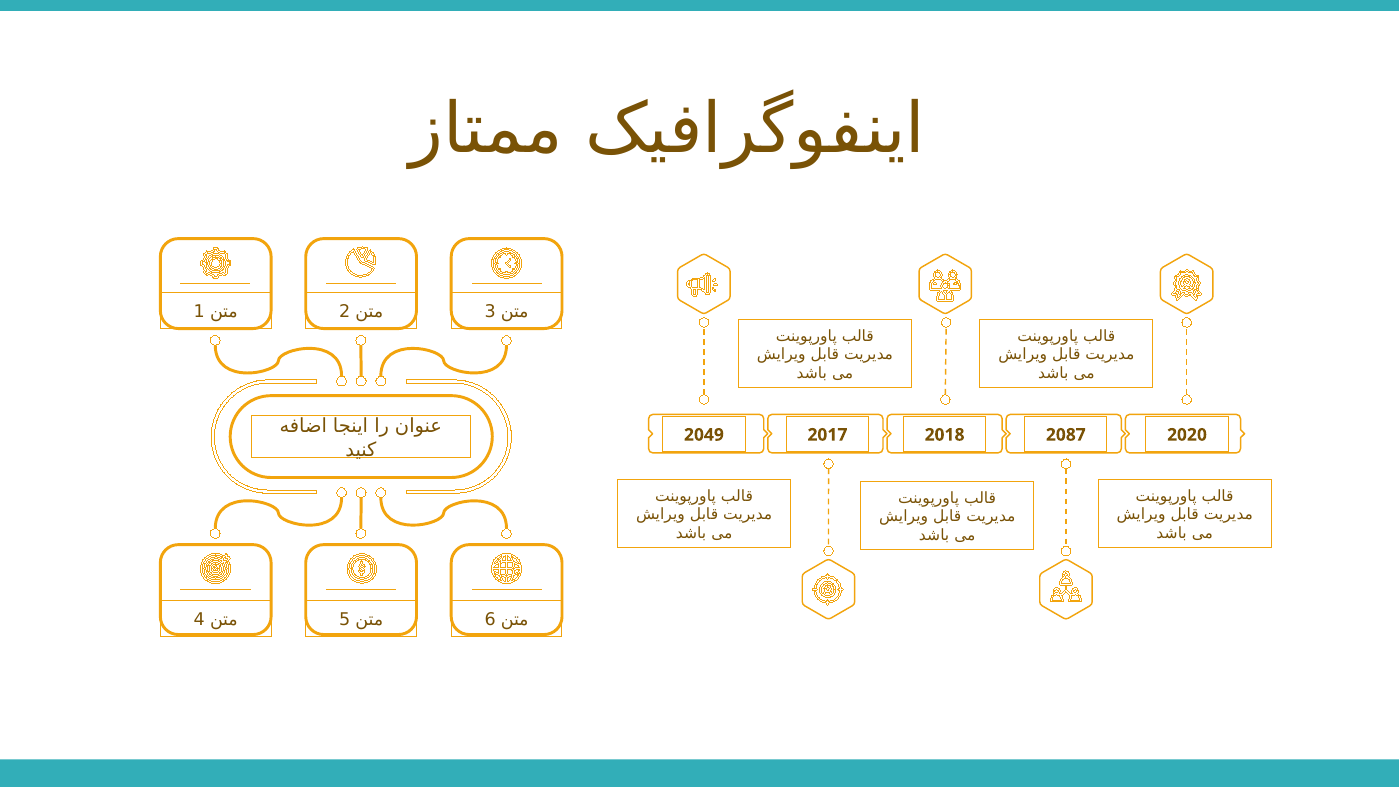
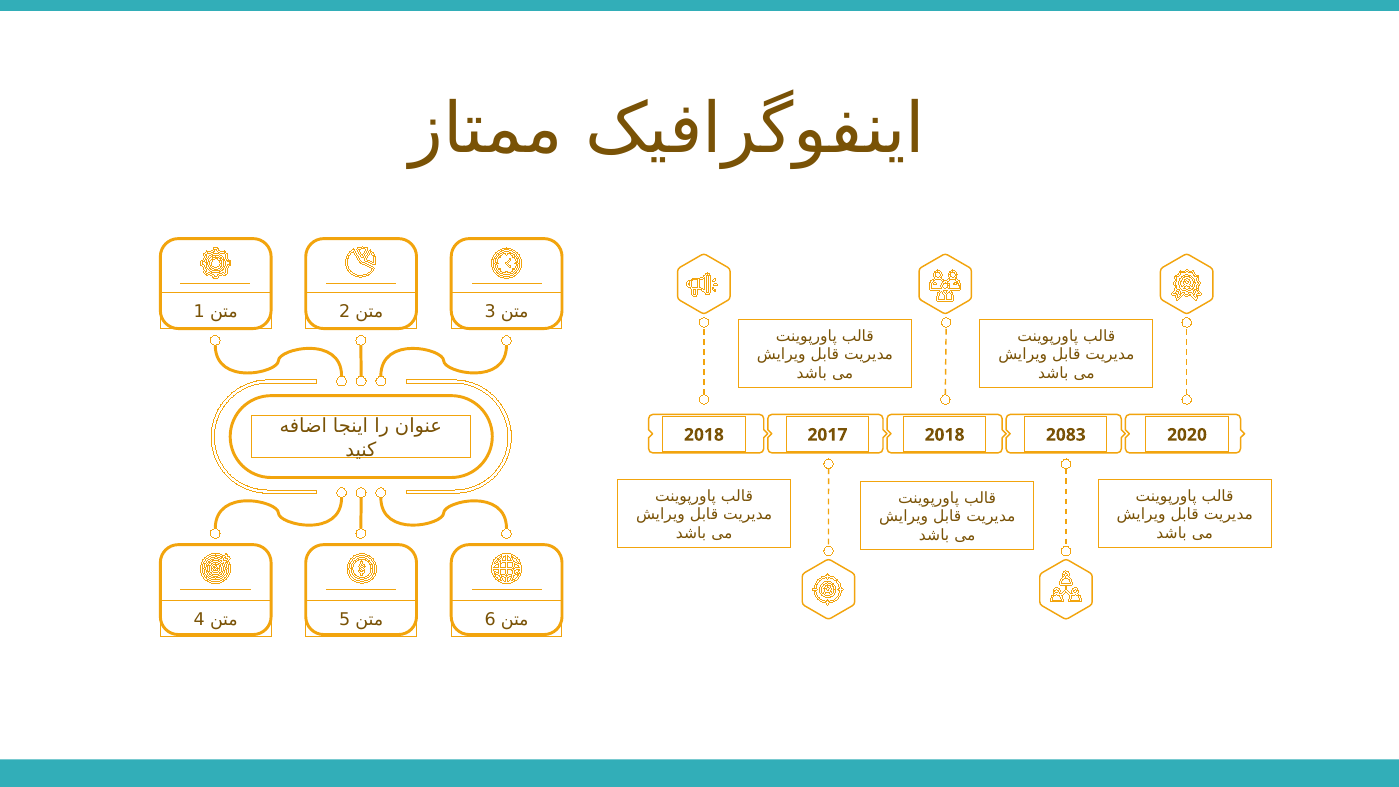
2049 at (704, 435): 2049 -> 2018
2087: 2087 -> 2083
